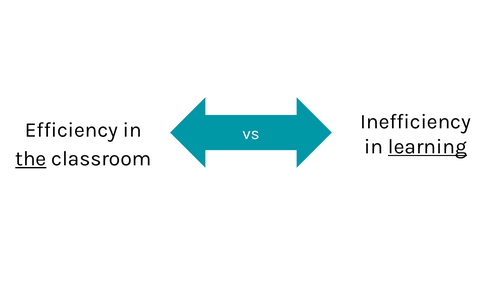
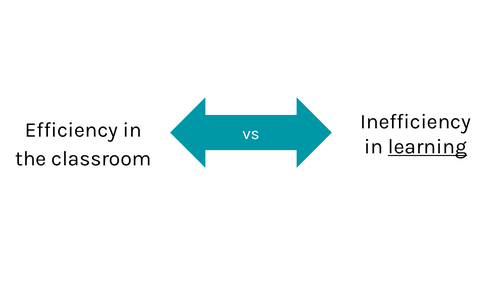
the underline: present -> none
